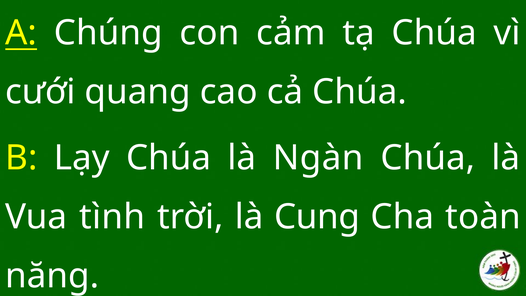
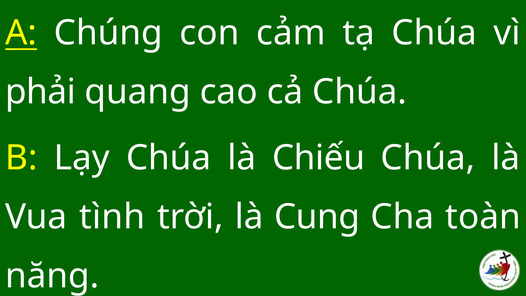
cưới: cưới -> phải
Ngàn: Ngàn -> Chiếu
